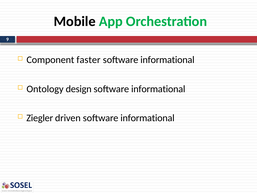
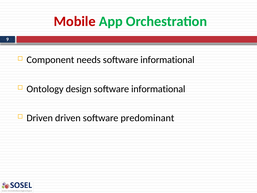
Mobile colour: black -> red
faster: faster -> needs
Ziegler at (40, 118): Ziegler -> Driven
driven software informational: informational -> predominant
